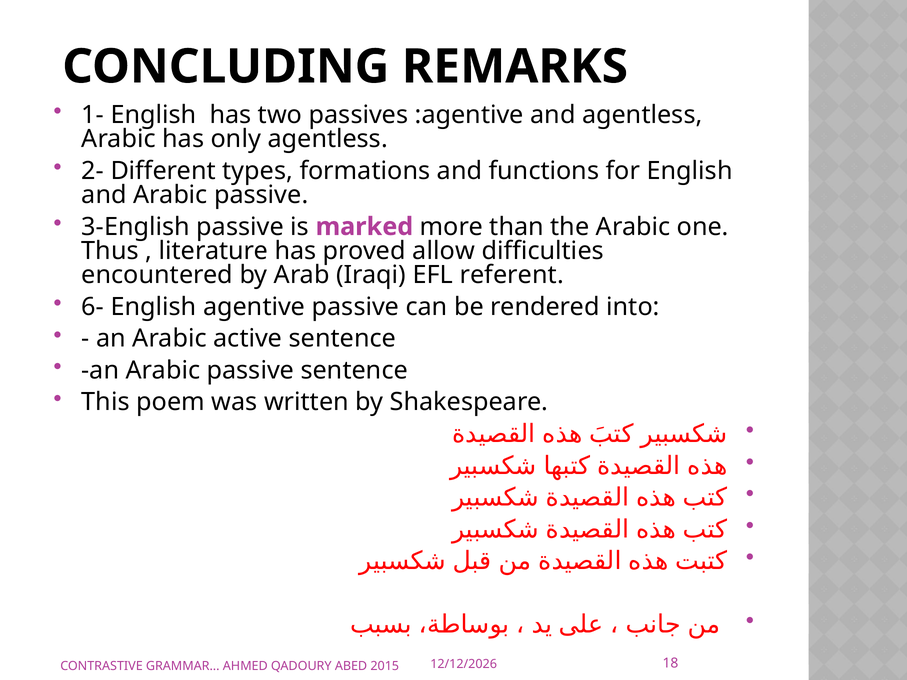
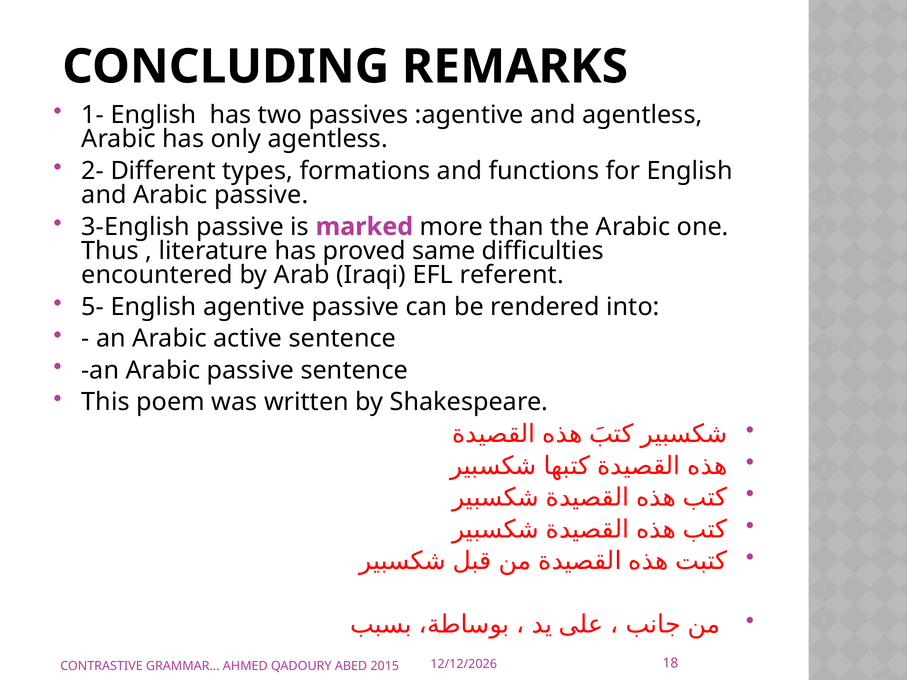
allow: allow -> same
6-: 6- -> 5-
